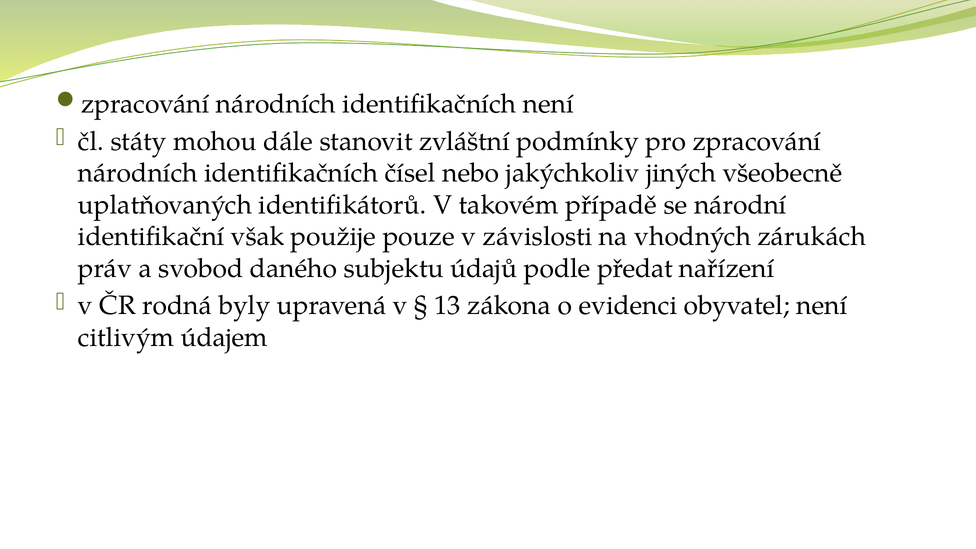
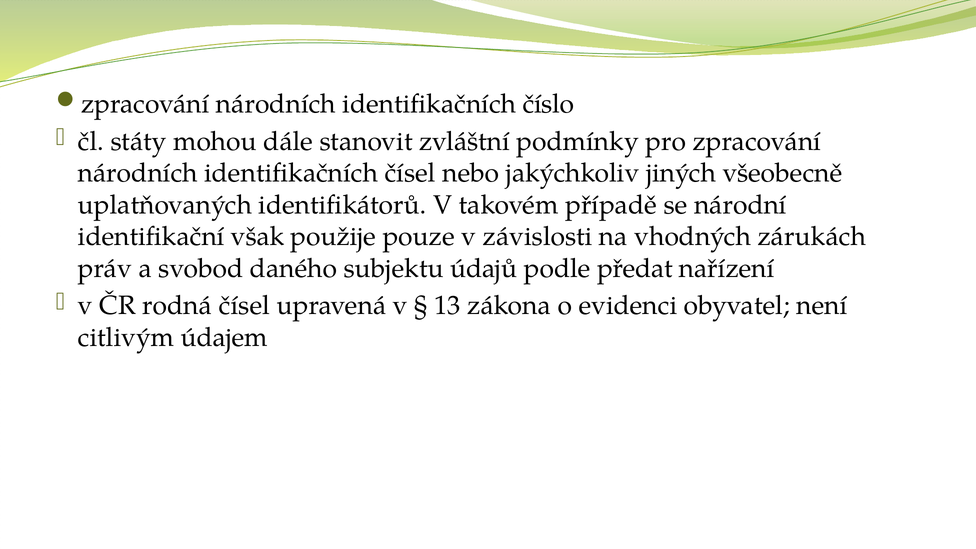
identifikačních není: není -> číslo
rodná byly: byly -> čísel
